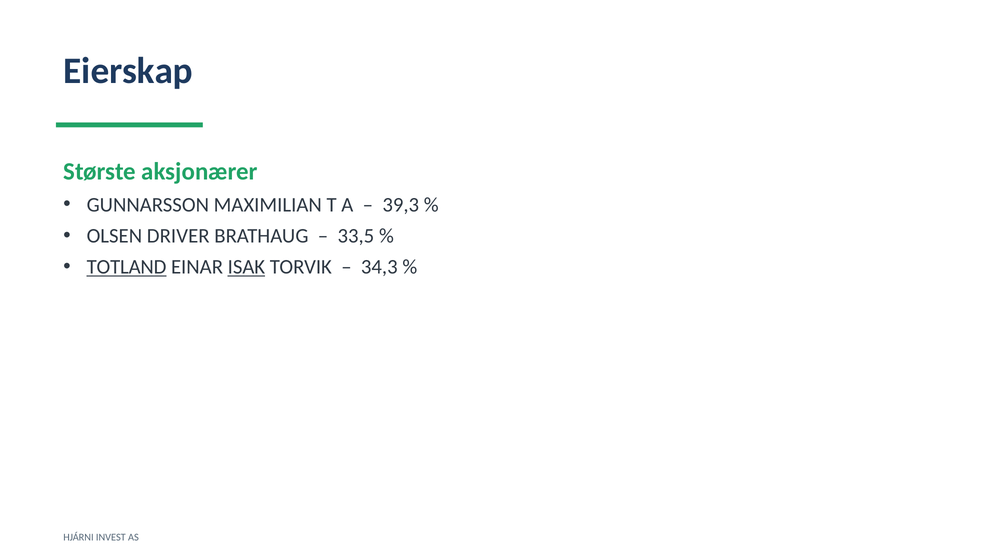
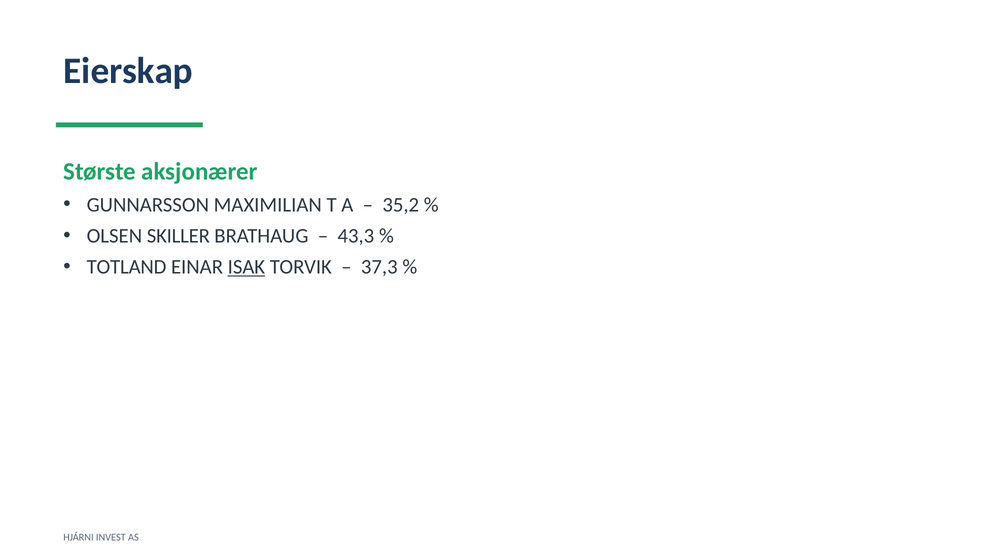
39,3: 39,3 -> 35,2
DRIVER: DRIVER -> SKILLER
33,5: 33,5 -> 43,3
TOTLAND underline: present -> none
34,3: 34,3 -> 37,3
